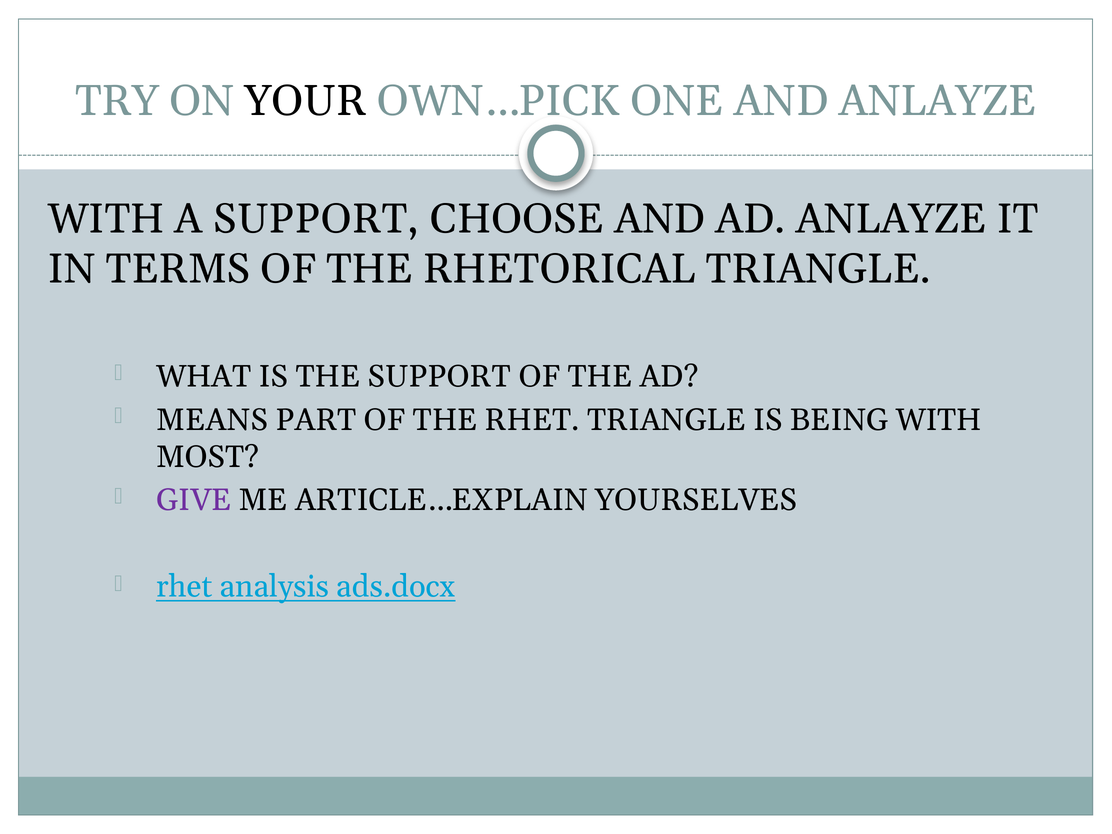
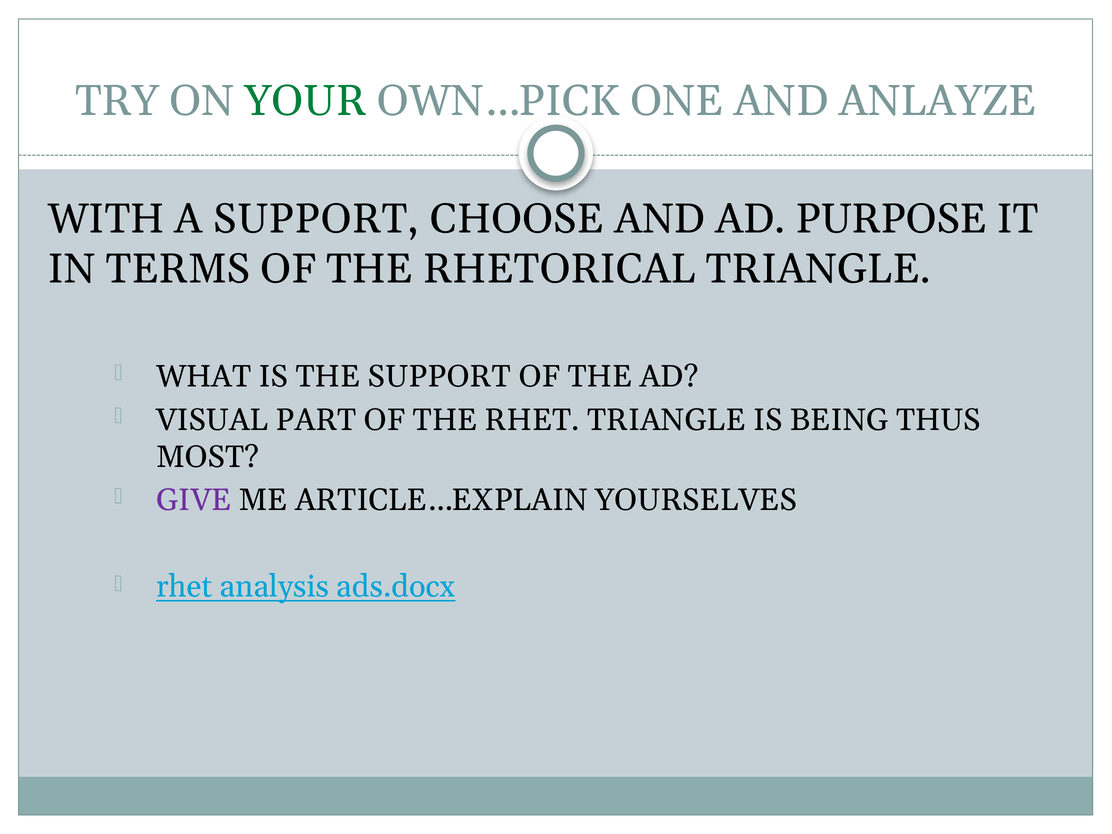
YOUR colour: black -> green
AD ANLAYZE: ANLAYZE -> PURPOSE
MEANS: MEANS -> VISUAL
BEING WITH: WITH -> THUS
